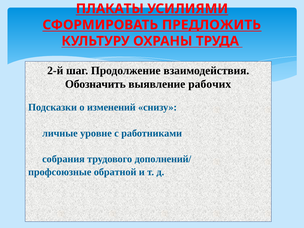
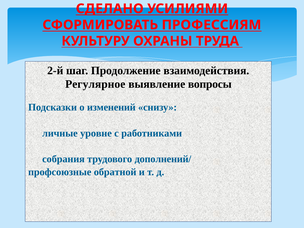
ПЛАКАТЫ: ПЛАКАТЫ -> СДЕЛАНО
ПРЕДЛОЖИТЬ: ПРЕДЛОЖИТЬ -> ПРОФЕССИЯМ
Обозначить: Обозначить -> Регулярное
рабочих: рабочих -> вопросы
